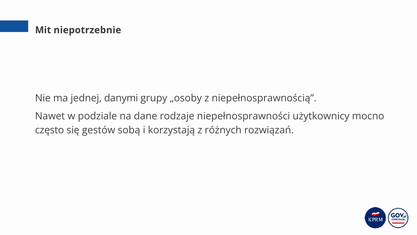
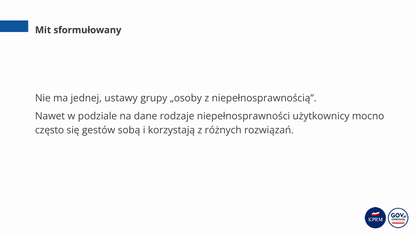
niepotrzebnie: niepotrzebnie -> sformułowany
danymi: danymi -> ustawy
